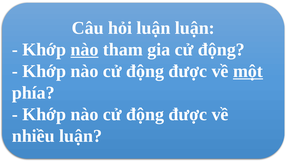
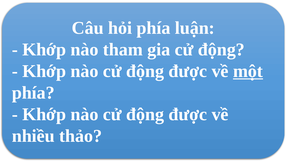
hỏi luận: luận -> phía
nào at (85, 49) underline: present -> none
nhiều luận: luận -> thảo
